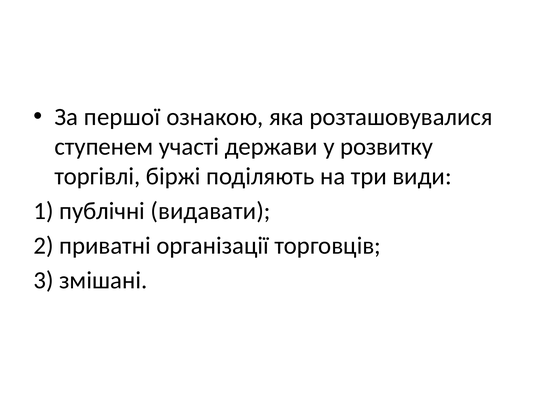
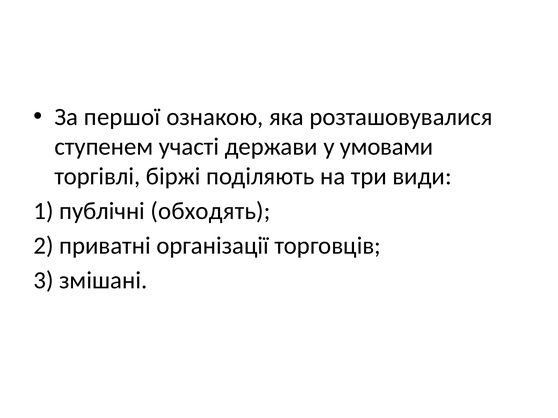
розвитку: розвитку -> умовами
видавати: видавати -> обходять
